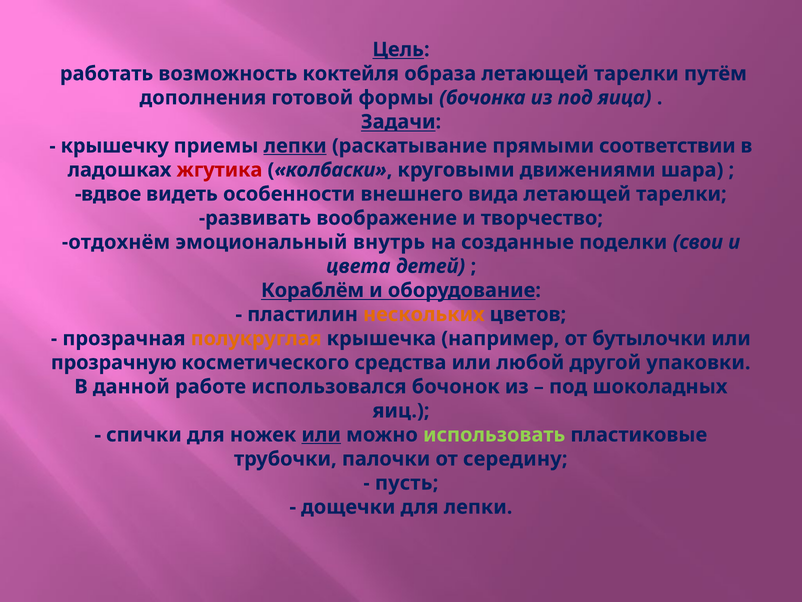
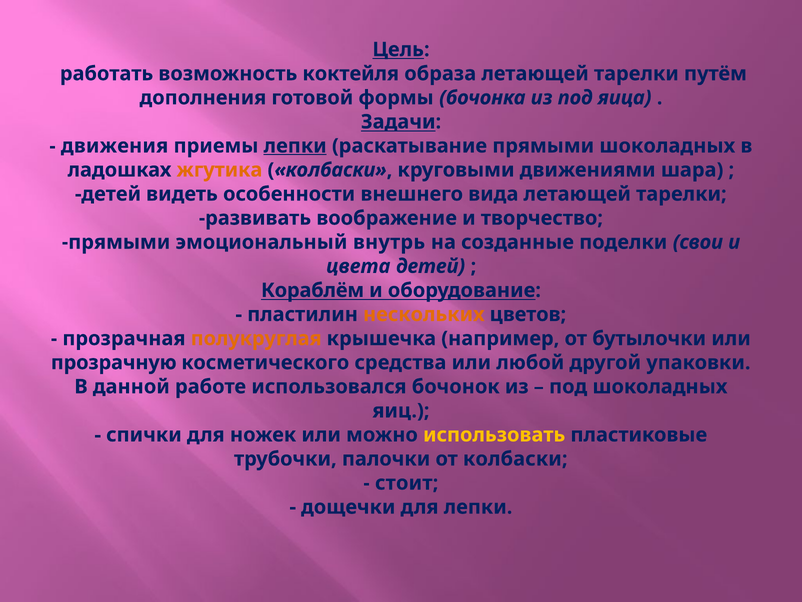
крышечку: крышечку -> движения
прямыми соответствии: соответствии -> шоколадных
жгутика colour: red -> orange
вдвое at (108, 194): вдвое -> детей
отдохнём at (116, 242): отдохнём -> прямыми
или at (321, 434) underline: present -> none
использовать colour: light green -> yellow
от середину: середину -> колбаски
пусть: пусть -> стоит
